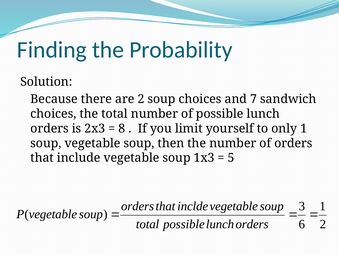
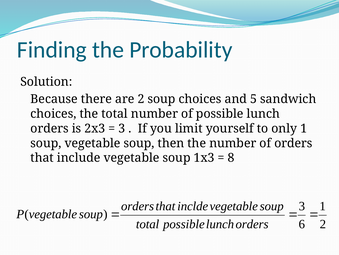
7: 7 -> 5
8 at (122, 128): 8 -> 3
5: 5 -> 8
